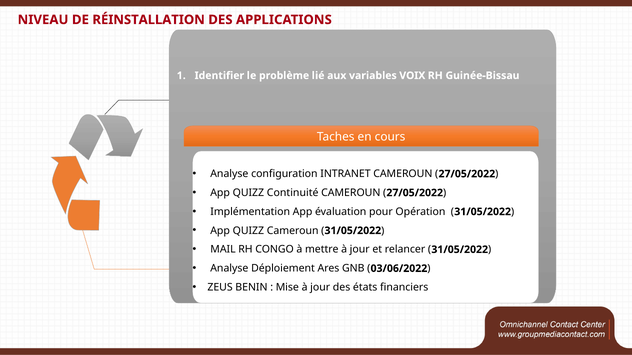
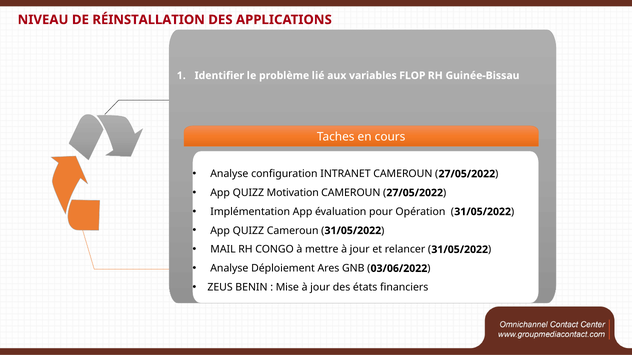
VOIX: VOIX -> FLOP
Continuité: Continuité -> Motivation
